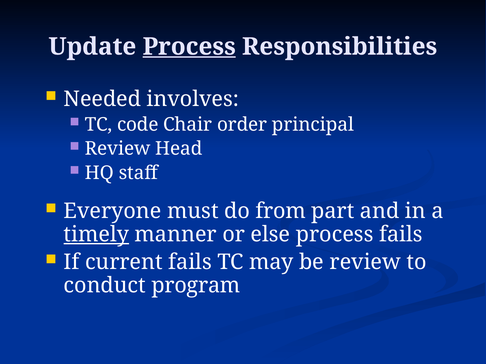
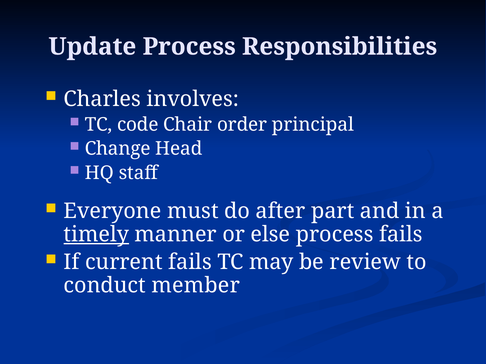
Process at (189, 47) underline: present -> none
Needed: Needed -> Charles
Review at (118, 149): Review -> Change
from: from -> after
program: program -> member
